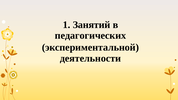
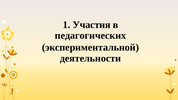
Занятий: Занятий -> Участия
